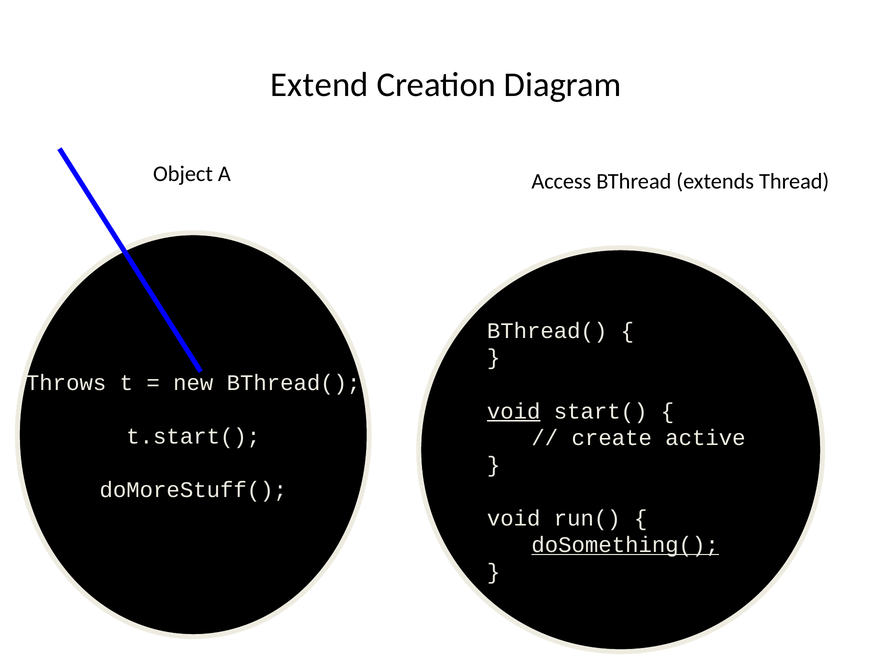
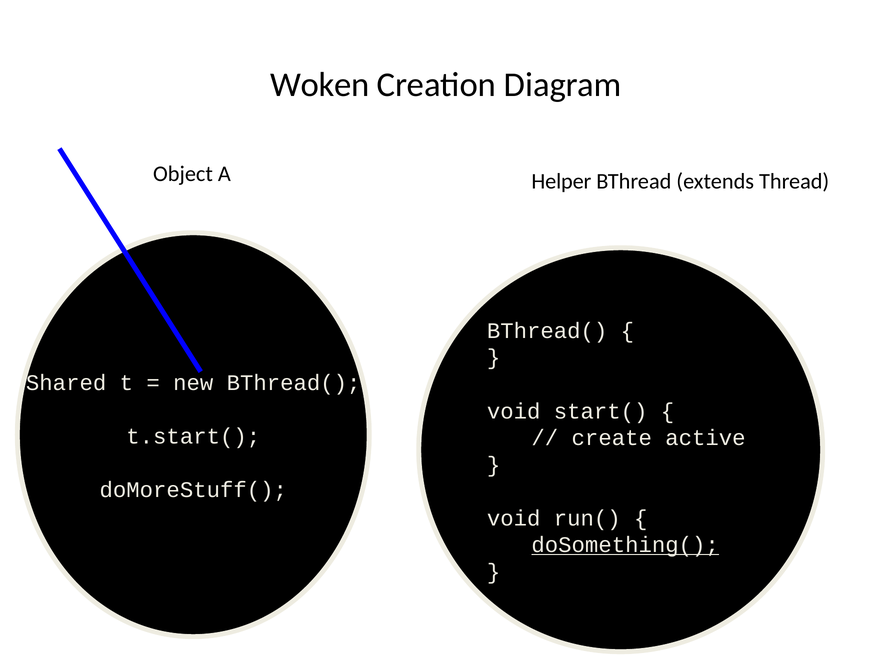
Extend: Extend -> Woken
Access: Access -> Helper
Throws: Throws -> Shared
void at (514, 411) underline: present -> none
